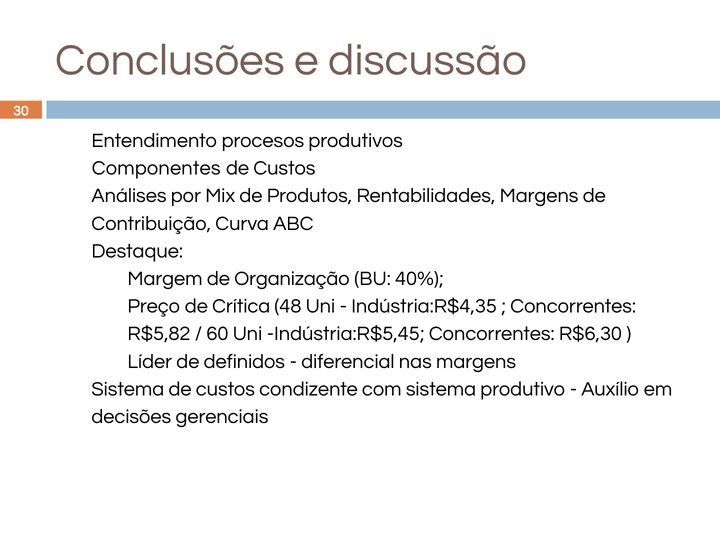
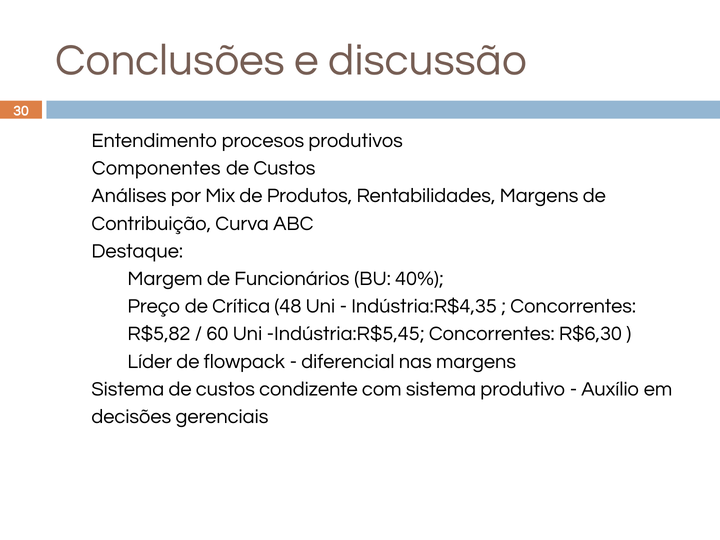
Organização: Organização -> Funcionários
definidos: definidos -> flowpack
